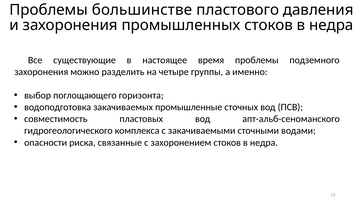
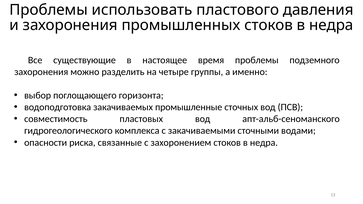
большинстве: большинстве -> использовать
